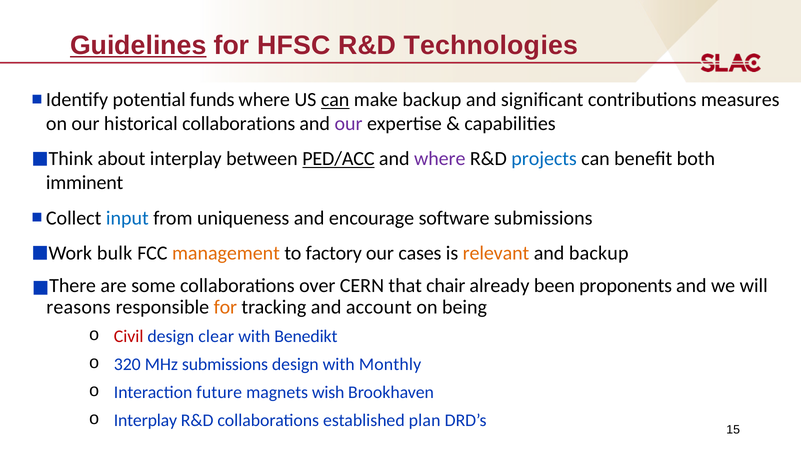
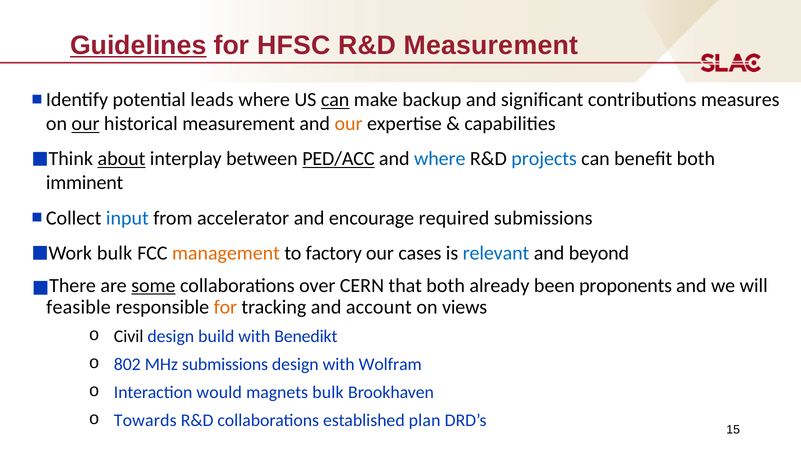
R&D Technologies: Technologies -> Measurement
funds: funds -> leads
our at (85, 124) underline: none -> present
historical collaborations: collaborations -> measurement
our at (349, 124) colour: purple -> orange
about underline: none -> present
where at (440, 159) colour: purple -> blue
uniqueness: uniqueness -> accelerator
software: software -> required
relevant colour: orange -> blue
and backup: backup -> beyond
some underline: none -> present
that chair: chair -> both
reasons: reasons -> feasible
being: being -> views
Civil colour: red -> black
clear: clear -> build
320: 320 -> 802
Monthly: Monthly -> Wolfram
future: future -> would
magnets wish: wish -> bulk
Interplay at (145, 421): Interplay -> Towards
